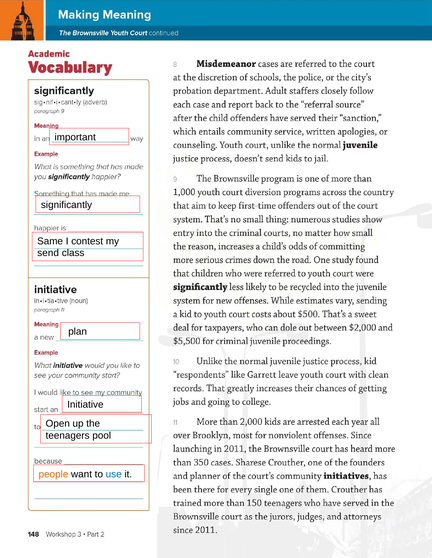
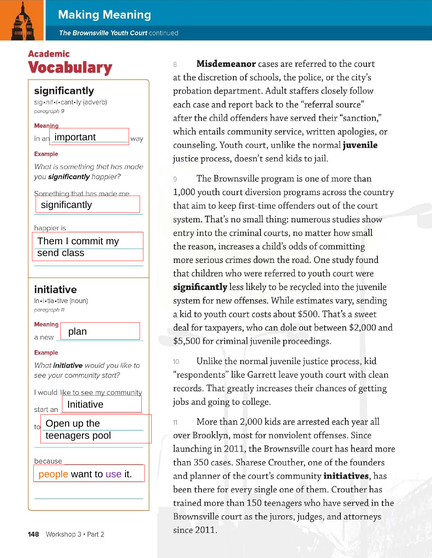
Same: Same -> Them
contest: contest -> commit
use colour: blue -> purple
